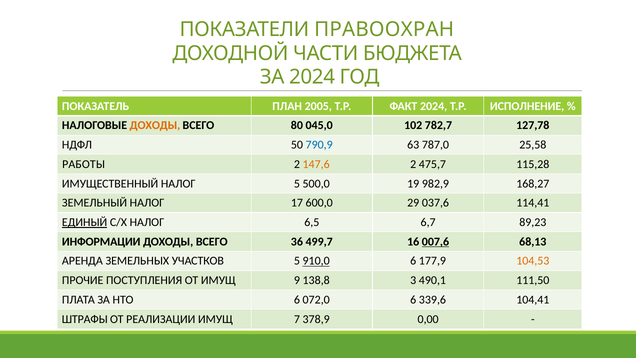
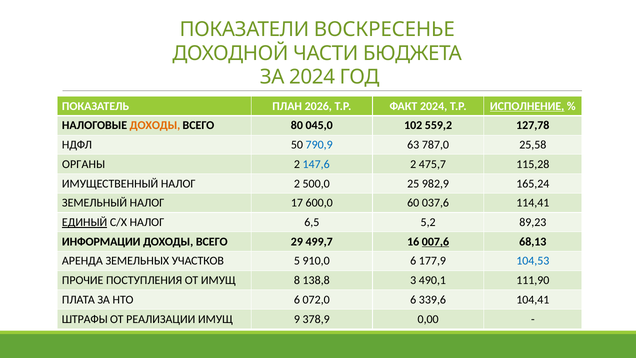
ПРАВООХРАН: ПРАВООХРАН -> ВОСКРЕСЕНЬЕ
2005: 2005 -> 2026
ИСПОЛНЕНИЕ underline: none -> present
782,7: 782,7 -> 559,2
РАБОТЫ: РАБОТЫ -> ОРГАНЫ
147,6 colour: orange -> blue
НАЛОГ 5: 5 -> 2
19: 19 -> 25
168,27: 168,27 -> 165,24
29: 29 -> 60
6,7: 6,7 -> 5,2
36: 36 -> 29
910,0 underline: present -> none
104,53 colour: orange -> blue
9: 9 -> 8
111,50: 111,50 -> 111,90
7: 7 -> 9
